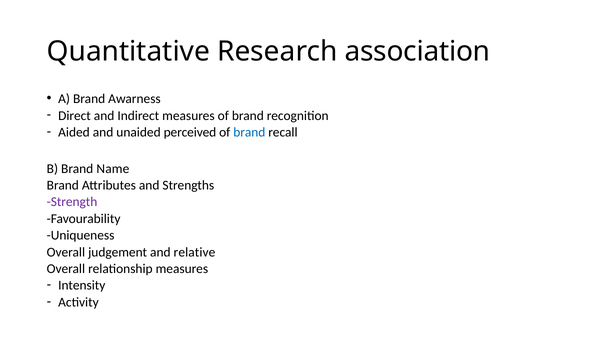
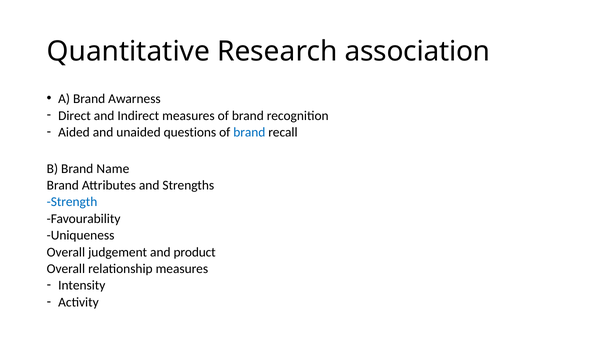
perceived: perceived -> questions
Strength colour: purple -> blue
relative: relative -> product
